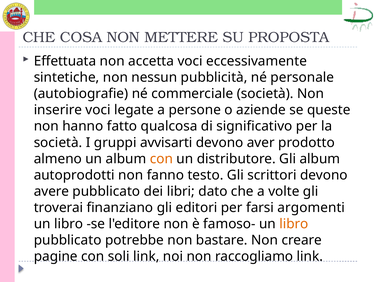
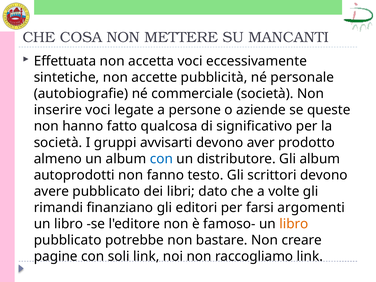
PROPOSTA: PROPOSTA -> MANCANTI
nessun: nessun -> accette
con at (161, 159) colour: orange -> blue
troverai: troverai -> rimandi
